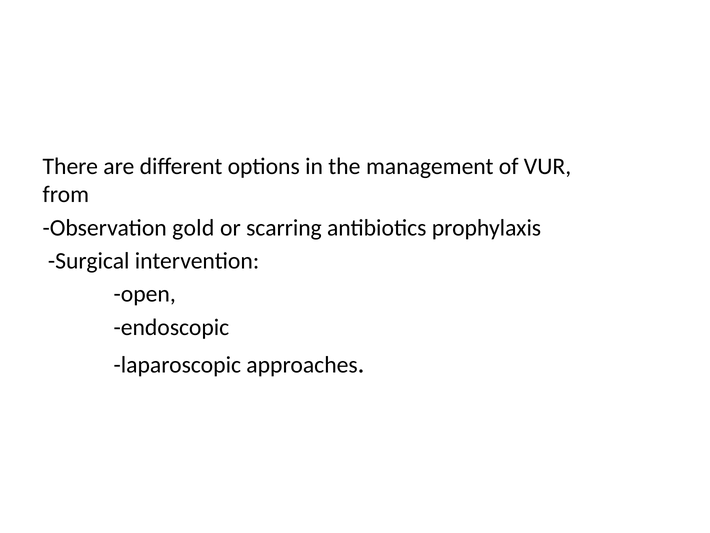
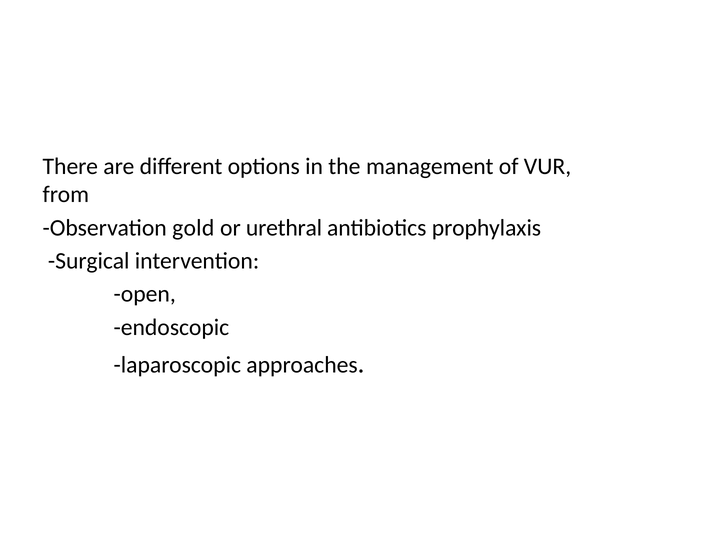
scarring: scarring -> urethral
